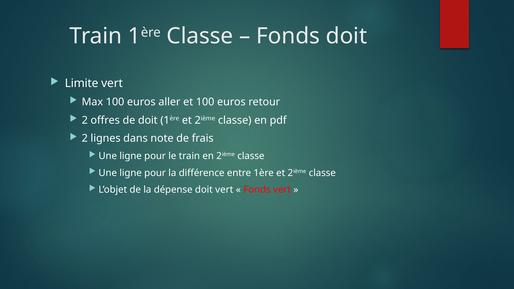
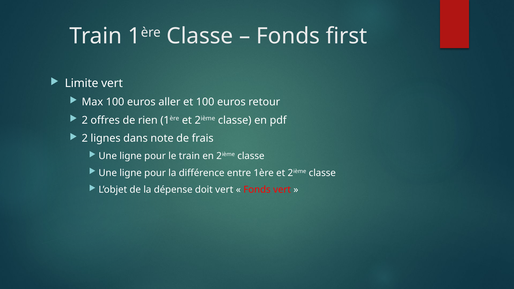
Fonds doit: doit -> first
de doit: doit -> rien
